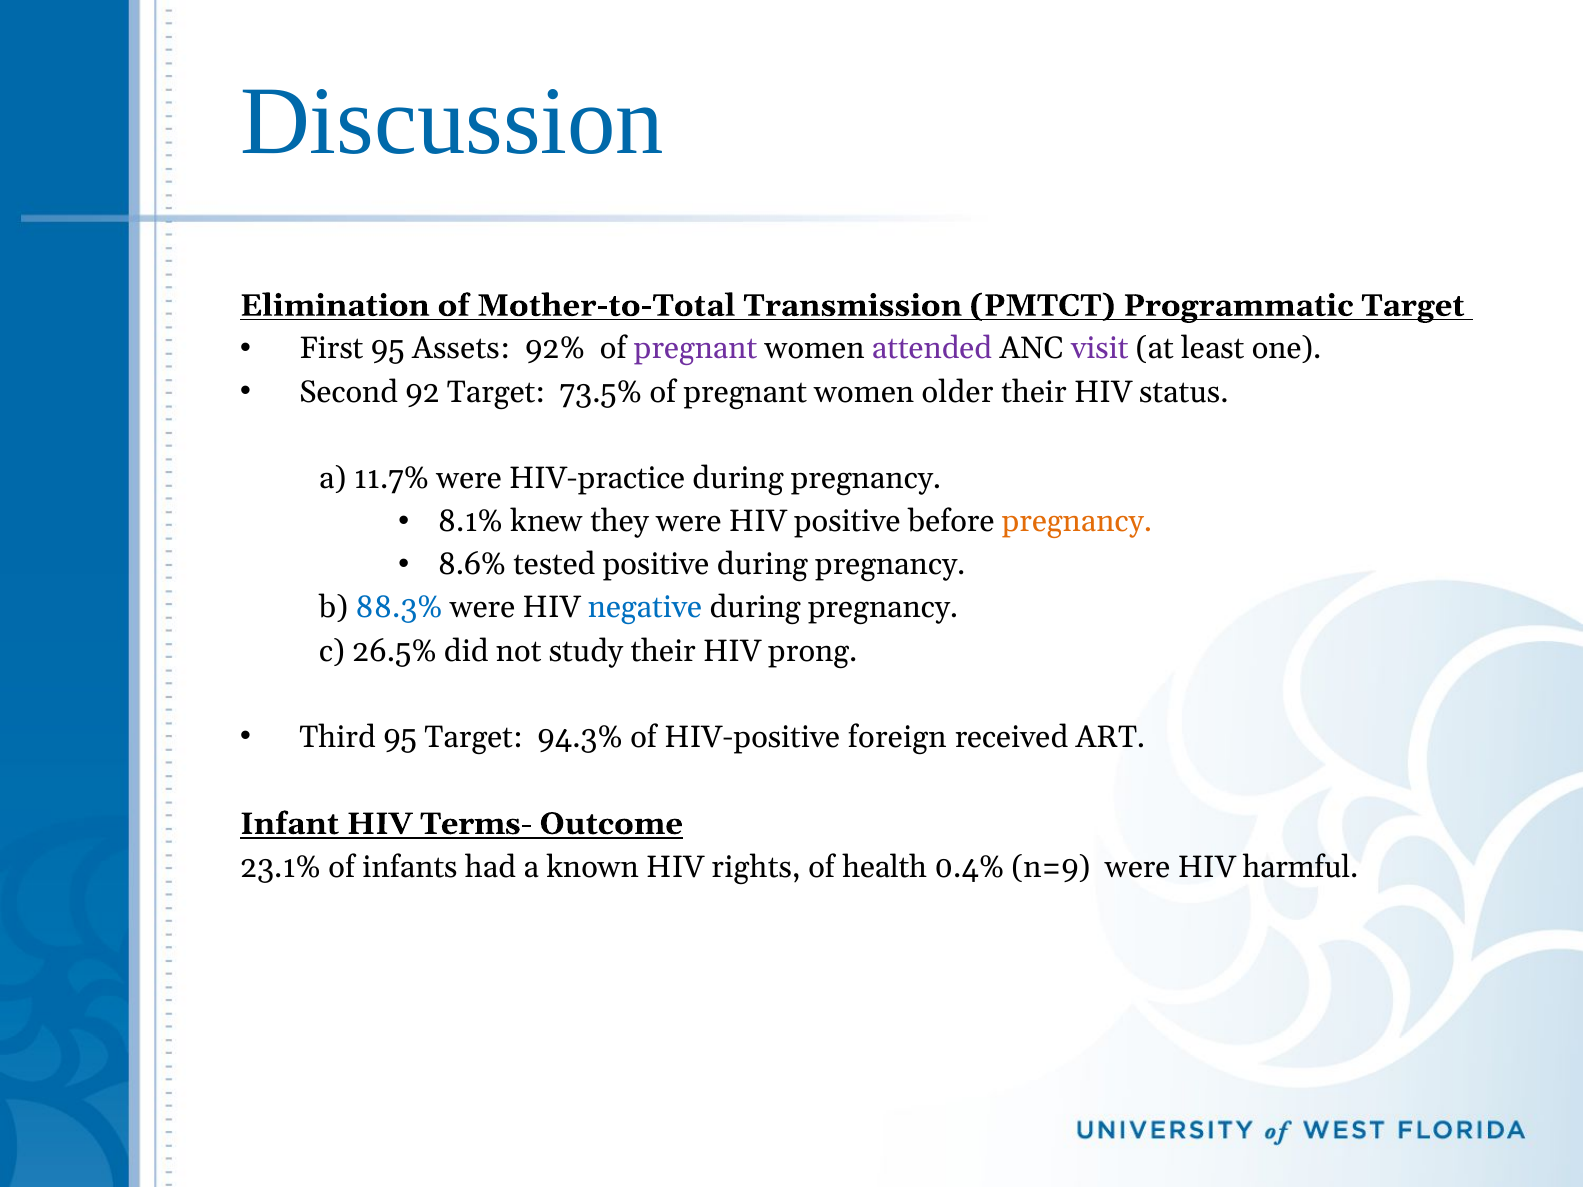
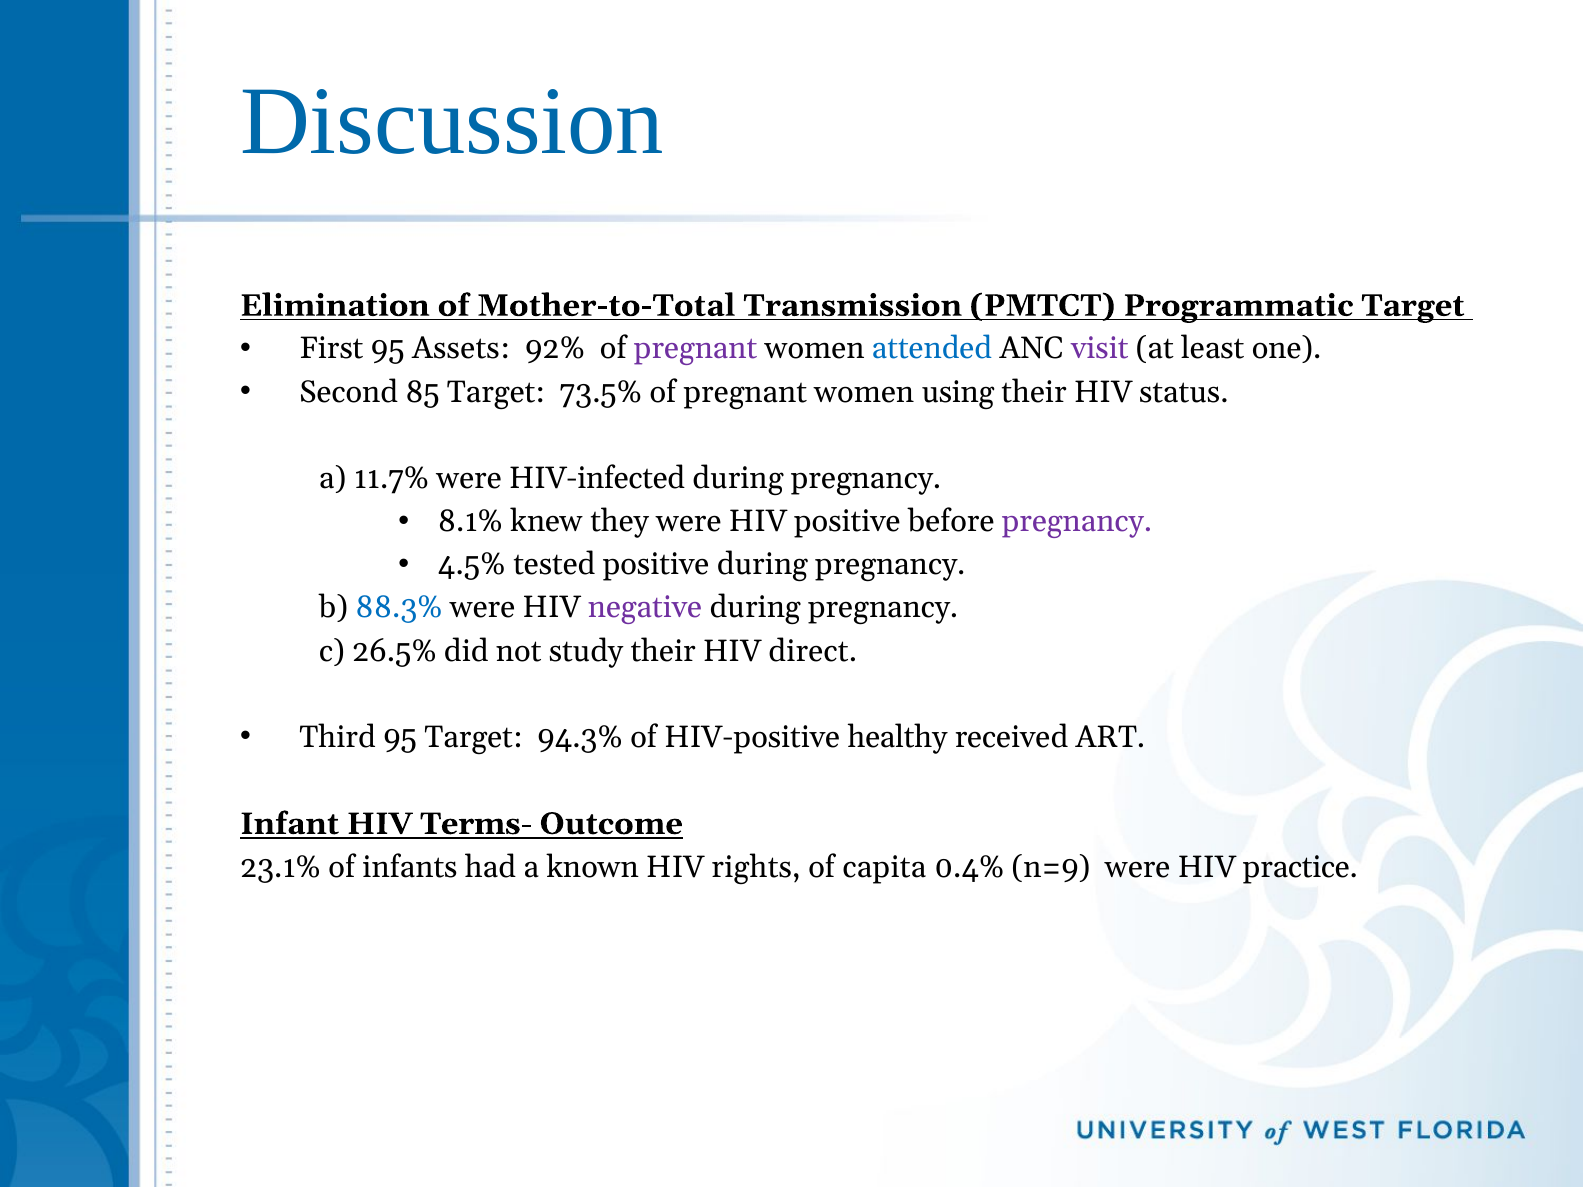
attended colour: purple -> blue
92: 92 -> 85
older: older -> using
HIV-practice: HIV-practice -> HIV-infected
pregnancy at (1077, 522) colour: orange -> purple
8.6%: 8.6% -> 4.5%
negative colour: blue -> purple
prong: prong -> direct
foreign: foreign -> healthy
health: health -> capita
harmful: harmful -> practice
